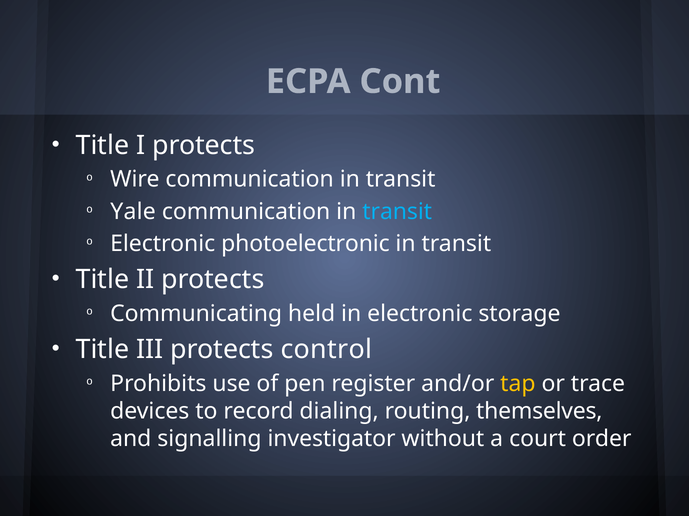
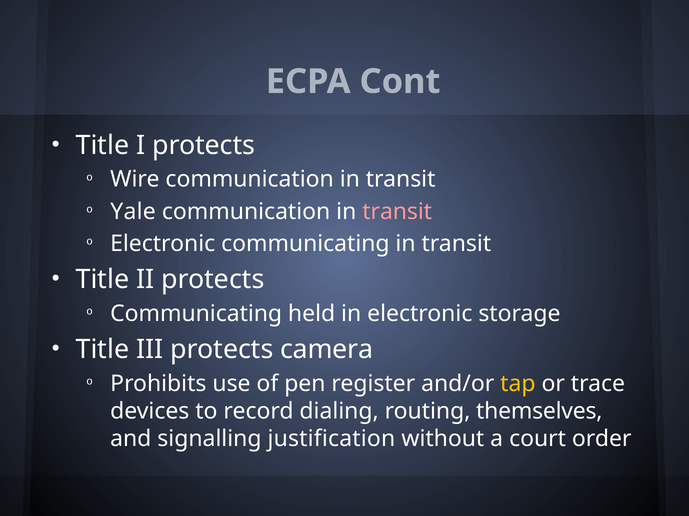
transit at (397, 212) colour: light blue -> pink
Electronic photoelectronic: photoelectronic -> communicating
control: control -> camera
investigator: investigator -> justification
